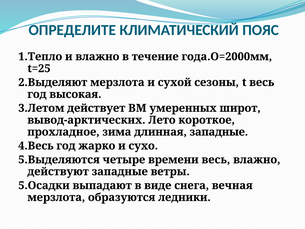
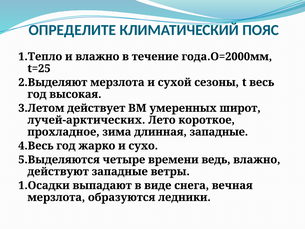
вывод-арктических: вывод-арктических -> лучей-арктических
времени весь: весь -> ведь
5.Осадки: 5.Осадки -> 1.Осадки
